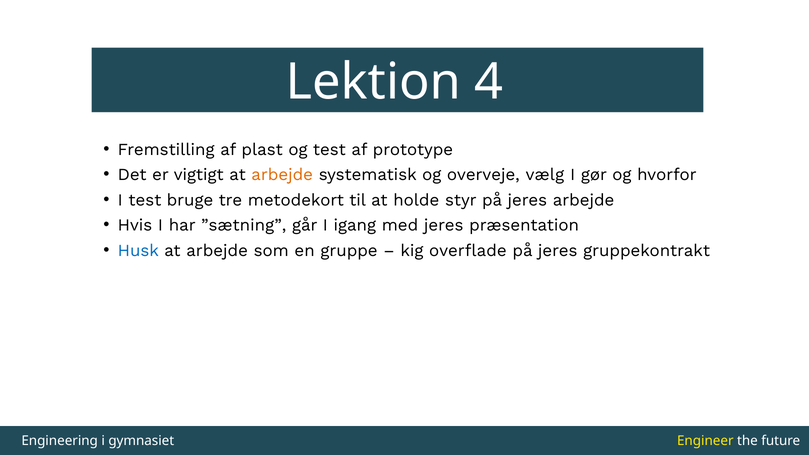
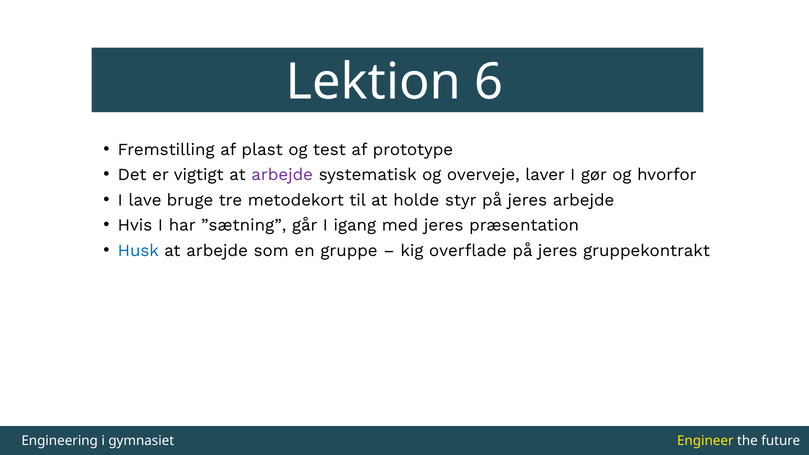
4: 4 -> 6
arbejde at (282, 175) colour: orange -> purple
vælg: vælg -> laver
I test: test -> lave
